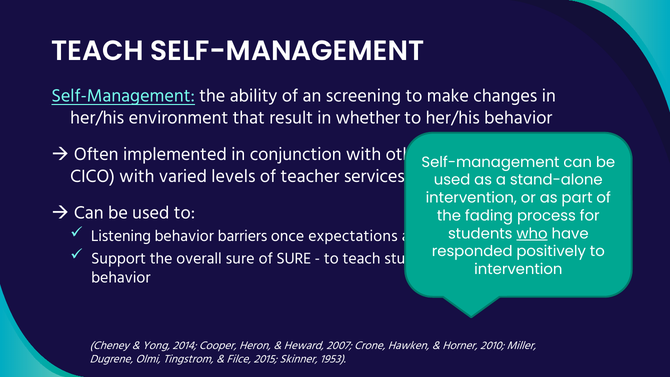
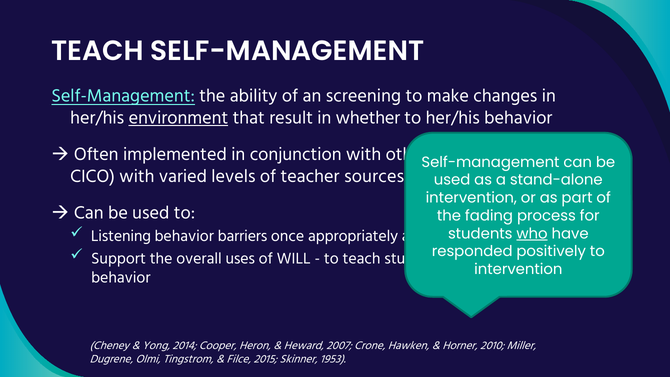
environment underline: none -> present
services: services -> sources
expectations: expectations -> appropriately
overall sure: sure -> uses
of SURE: SURE -> WILL
